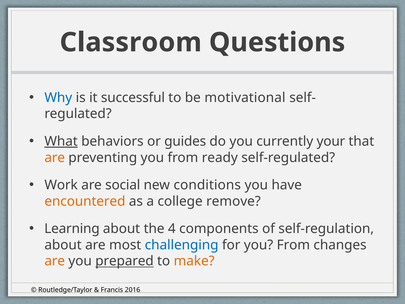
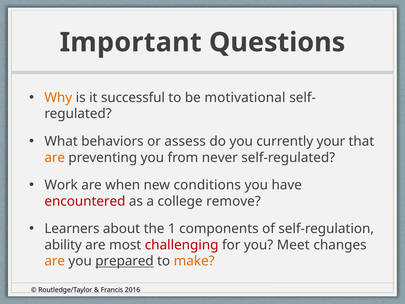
Classroom: Classroom -> Important
Why colour: blue -> orange
What underline: present -> none
guides: guides -> assess
ready: ready -> never
social: social -> when
encountered colour: orange -> red
Learning: Learning -> Learners
4: 4 -> 1
about at (63, 245): about -> ability
challenging colour: blue -> red
for you From: From -> Meet
